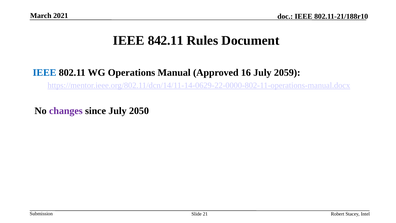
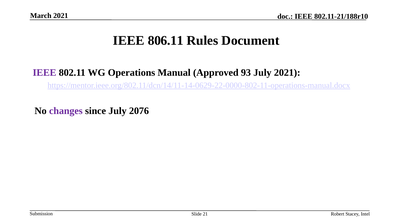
842.11: 842.11 -> 806.11
IEEE at (45, 72) colour: blue -> purple
16: 16 -> 93
July 2059: 2059 -> 2021
2050: 2050 -> 2076
